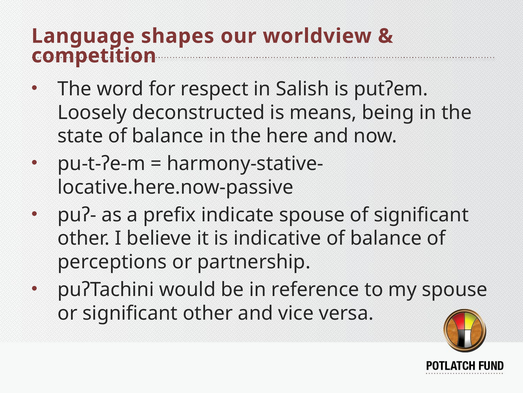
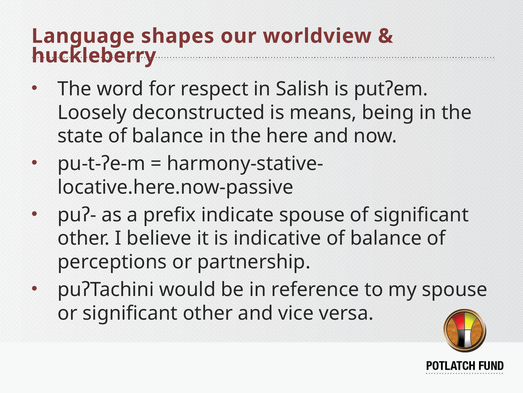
competition: competition -> huckleberry
